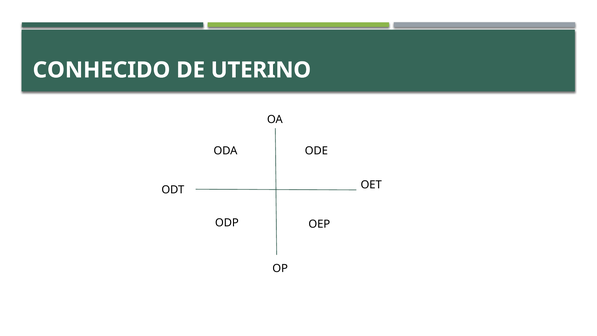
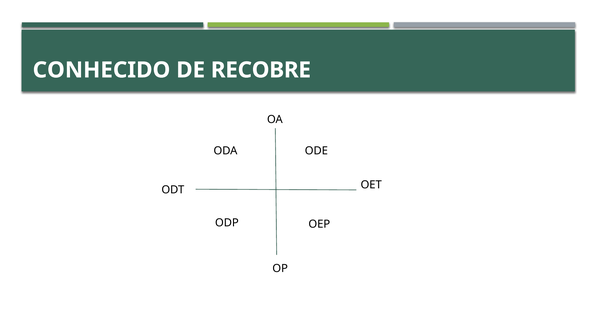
UTERINO: UTERINO -> RECOBRE
